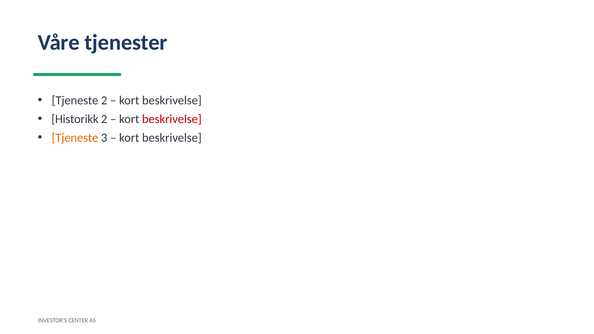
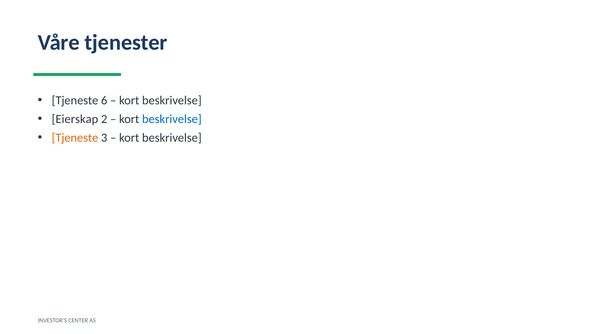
Tjeneste 2: 2 -> 6
Historikk: Historikk -> Eierskap
beskrivelse at (172, 119) colour: red -> blue
